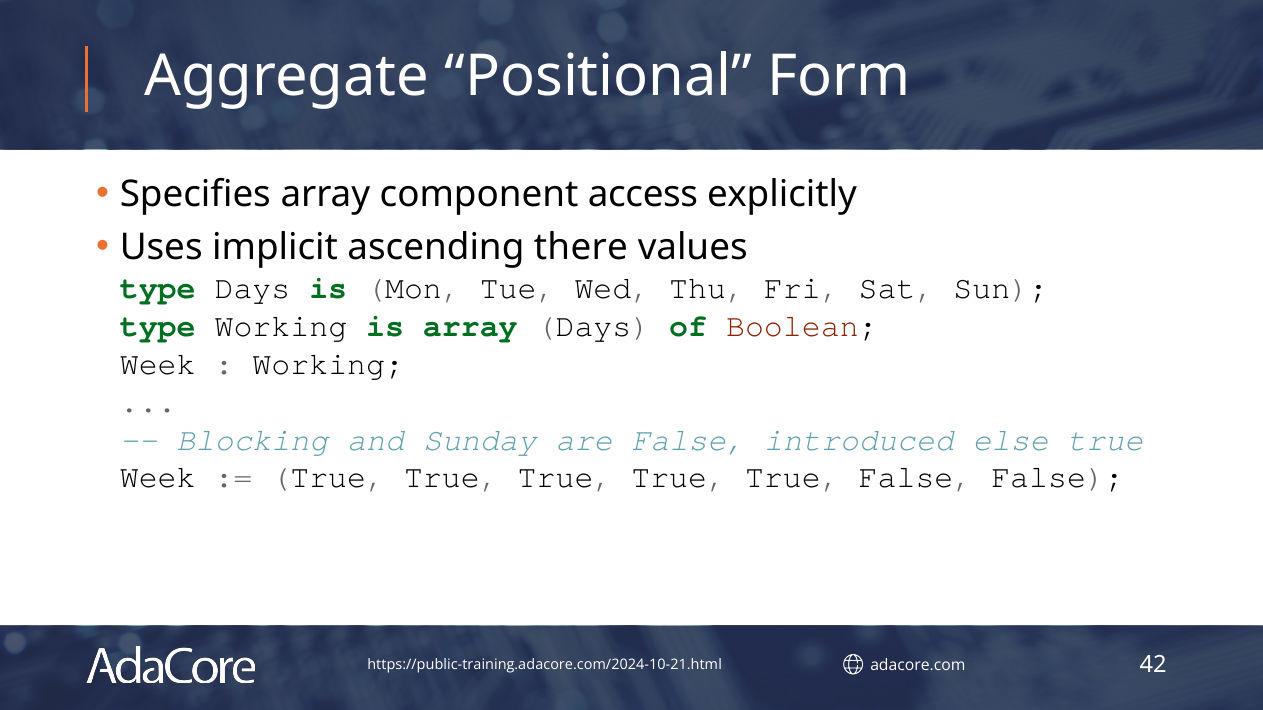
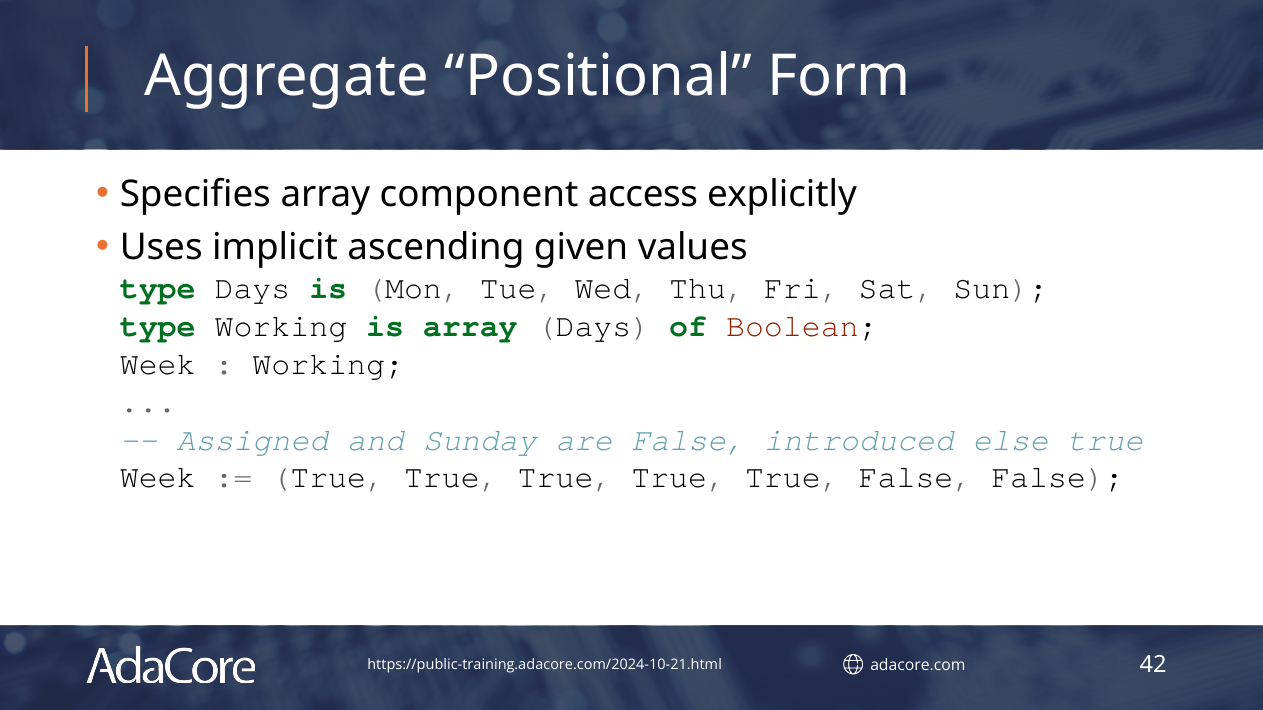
there: there -> given
Blocking: Blocking -> Assigned
